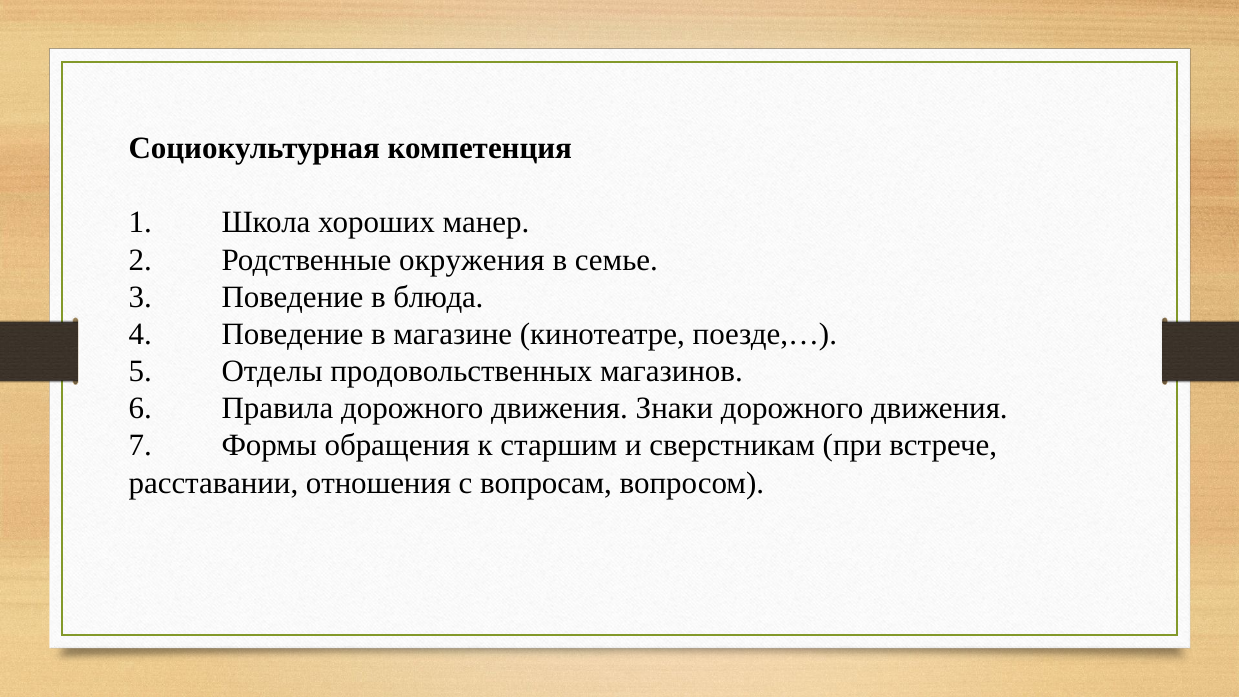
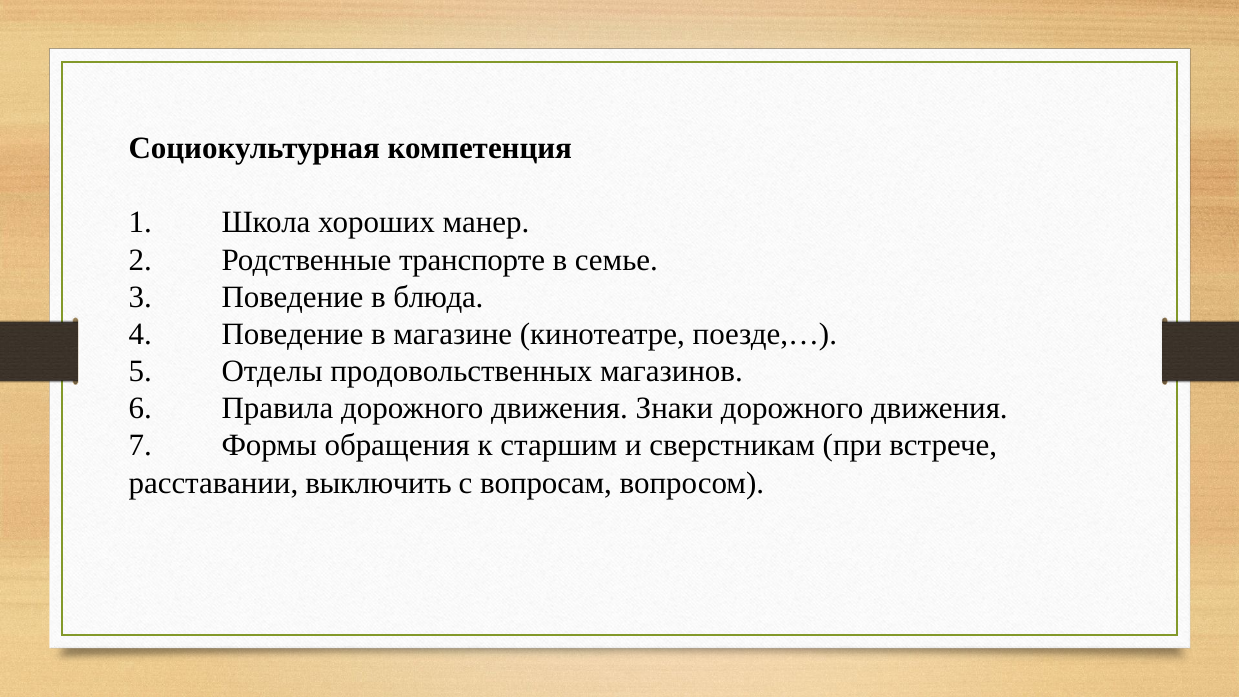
окружения: окружения -> транспорте
отношения: отношения -> выключить
